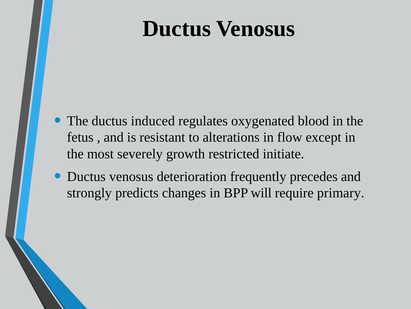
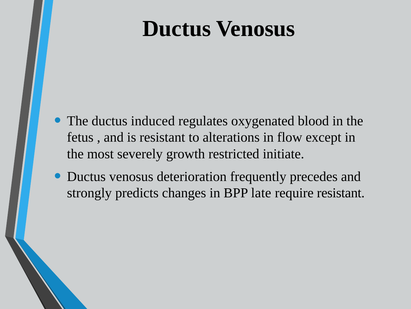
will: will -> late
require primary: primary -> resistant
